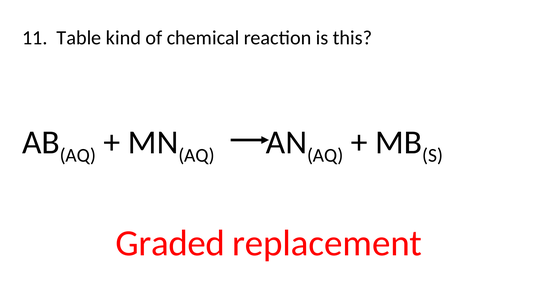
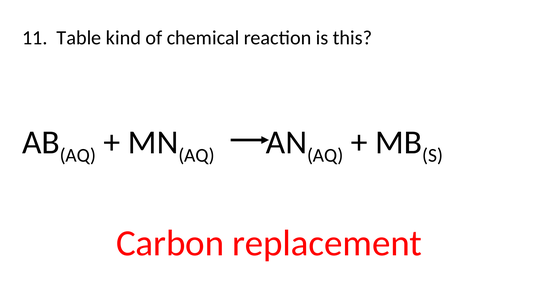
Graded: Graded -> Carbon
